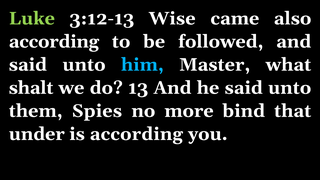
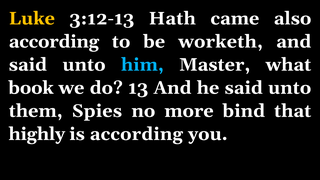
Luke colour: light green -> yellow
Wise: Wise -> Hath
followed: followed -> worketh
shalt: shalt -> book
under: under -> highly
